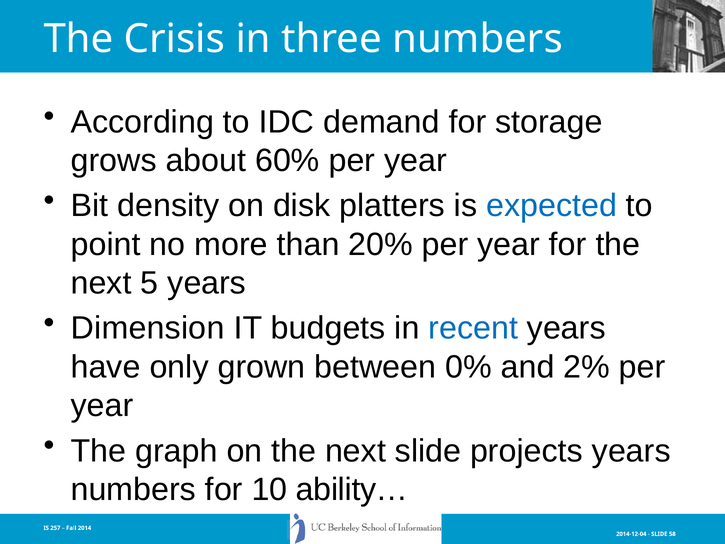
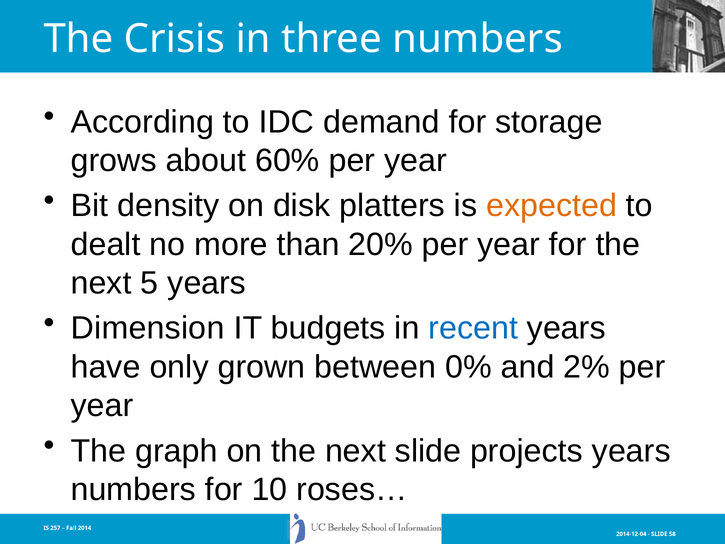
expected colour: blue -> orange
point: point -> dealt
ability…: ability… -> roses…
